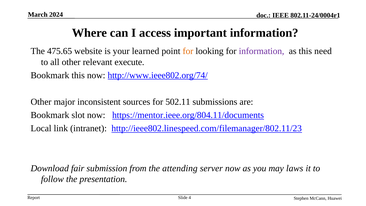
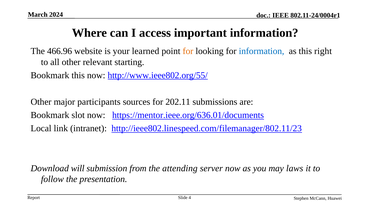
475.65: 475.65 -> 466.96
information at (262, 51) colour: purple -> blue
need: need -> right
execute: execute -> starting
http://www.ieee802.org/74/: http://www.ieee802.org/74/ -> http://www.ieee802.org/55/
inconsistent: inconsistent -> participants
502.11: 502.11 -> 202.11
https://mentor.ieee.org/804.11/documents: https://mentor.ieee.org/804.11/documents -> https://mentor.ieee.org/636.01/documents
fair: fair -> will
